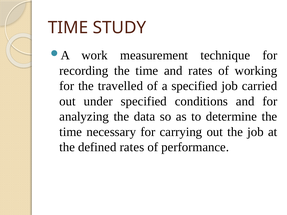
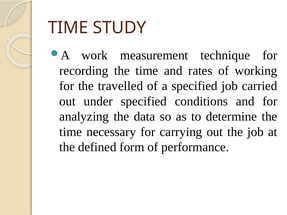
defined rates: rates -> form
